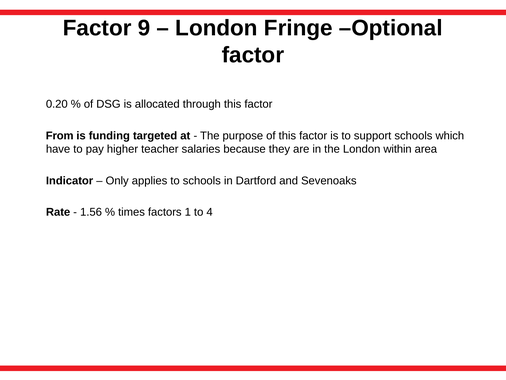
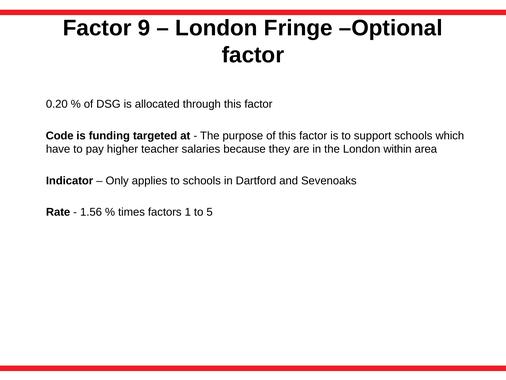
From: From -> Code
4: 4 -> 5
